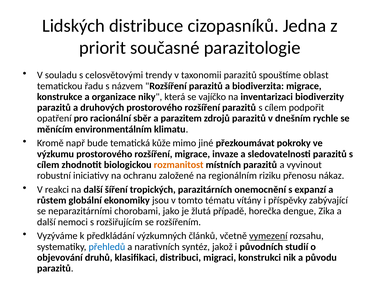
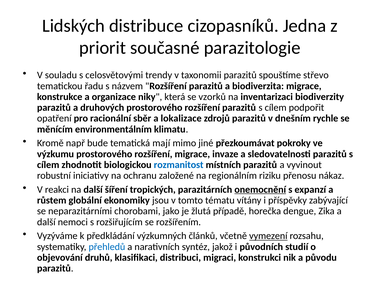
oblast: oblast -> střevo
vajíčko: vajíčko -> vzorků
parazitem: parazitem -> lokalizace
kůže: kůže -> mají
rozmanitost colour: orange -> blue
onemocnění underline: none -> present
